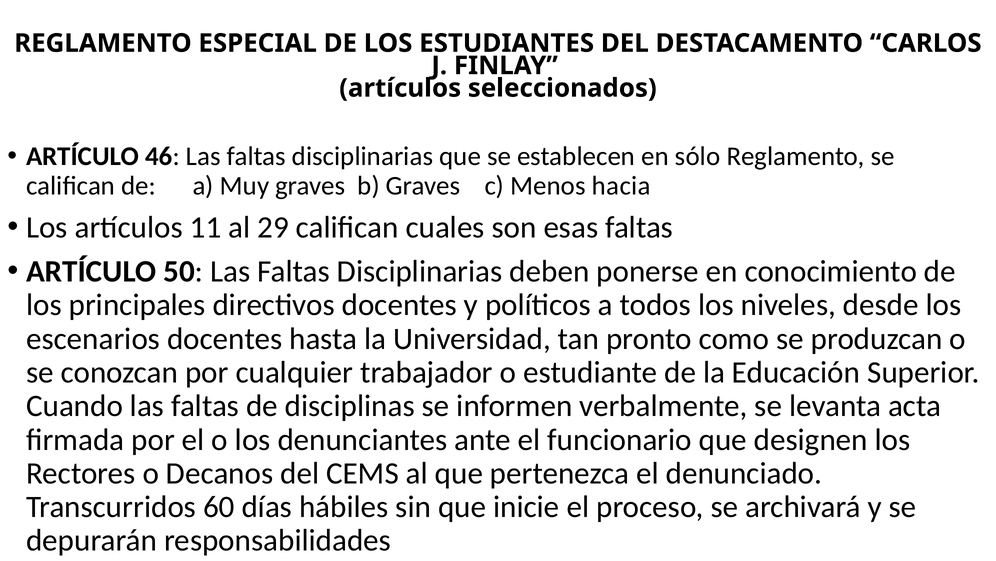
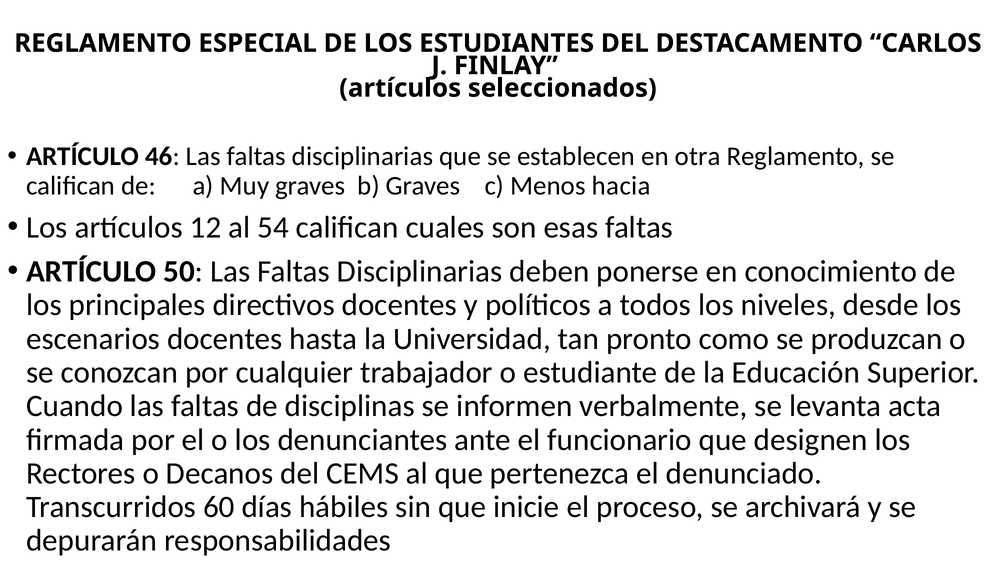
sólo: sólo -> otra
11: 11 -> 12
29: 29 -> 54
